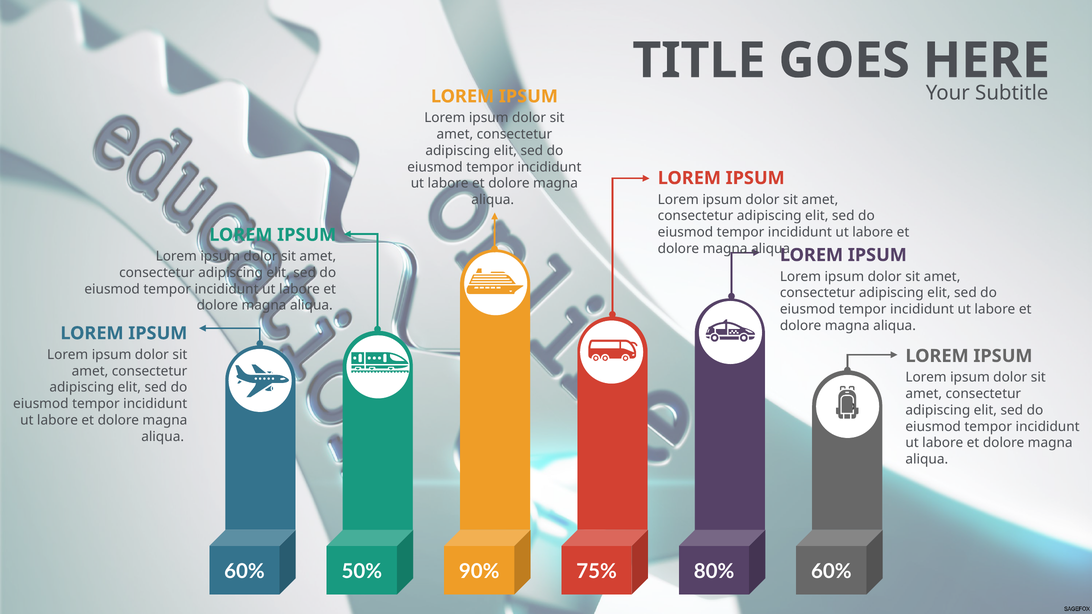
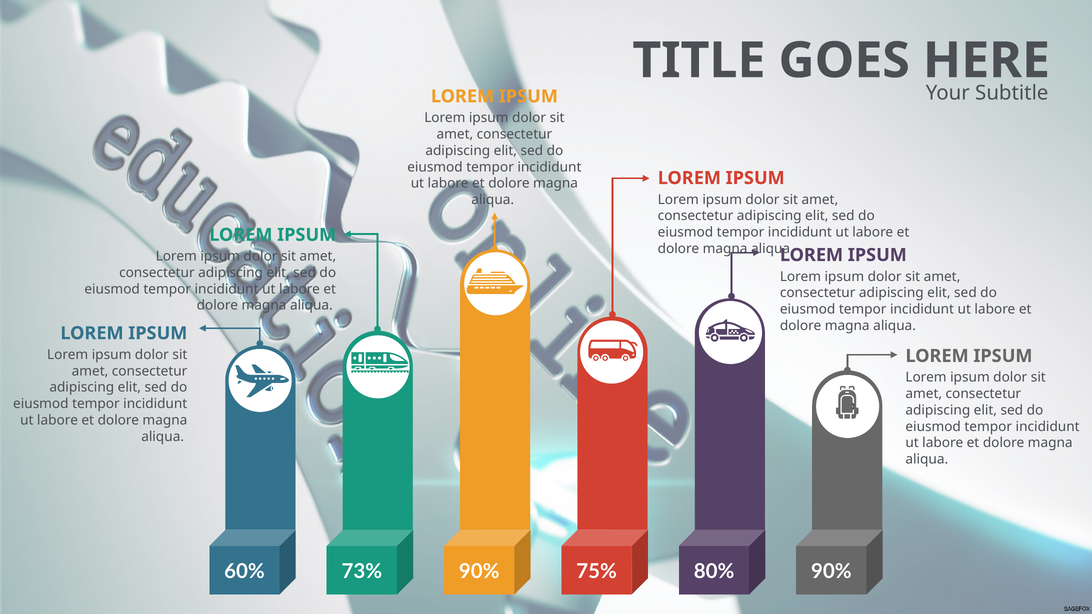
50%: 50% -> 73%
60% at (831, 572): 60% -> 90%
